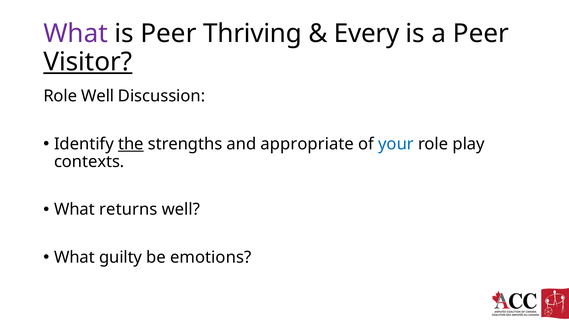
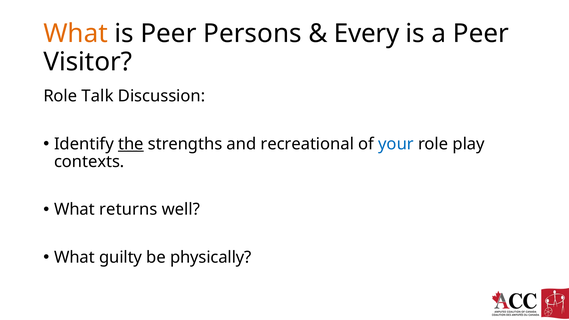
What at (76, 34) colour: purple -> orange
Thriving: Thriving -> Persons
Visitor underline: present -> none
Role Well: Well -> Talk
appropriate: appropriate -> recreational
emotions: emotions -> physically
